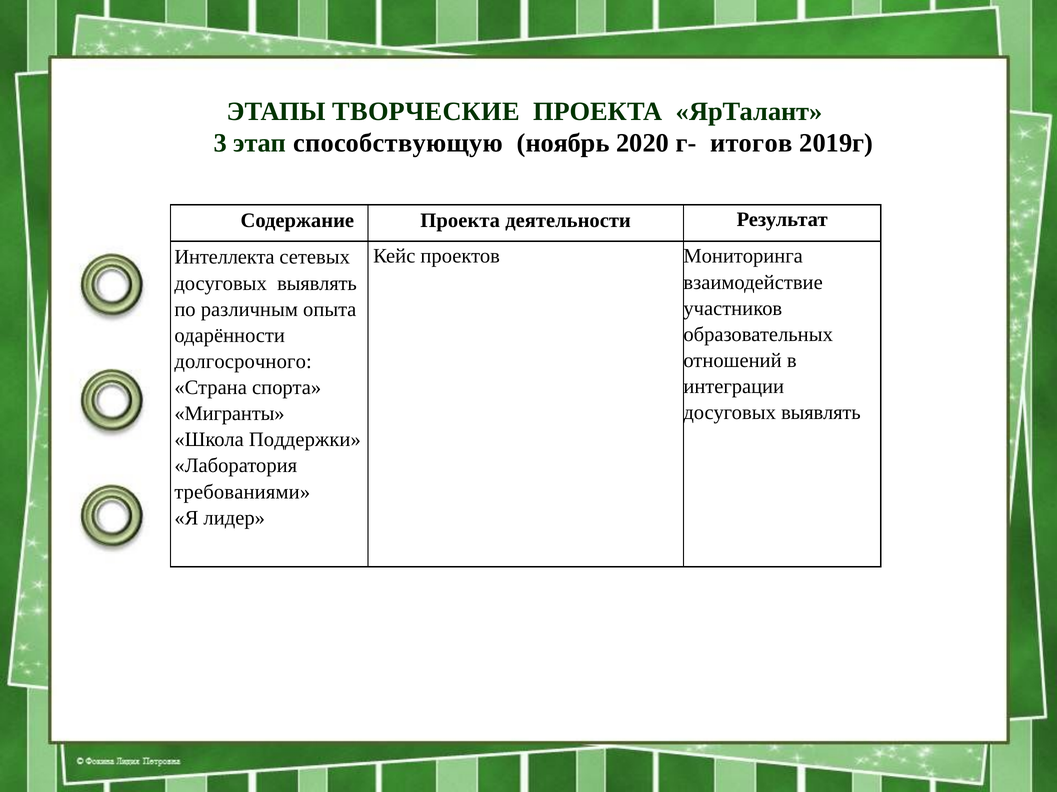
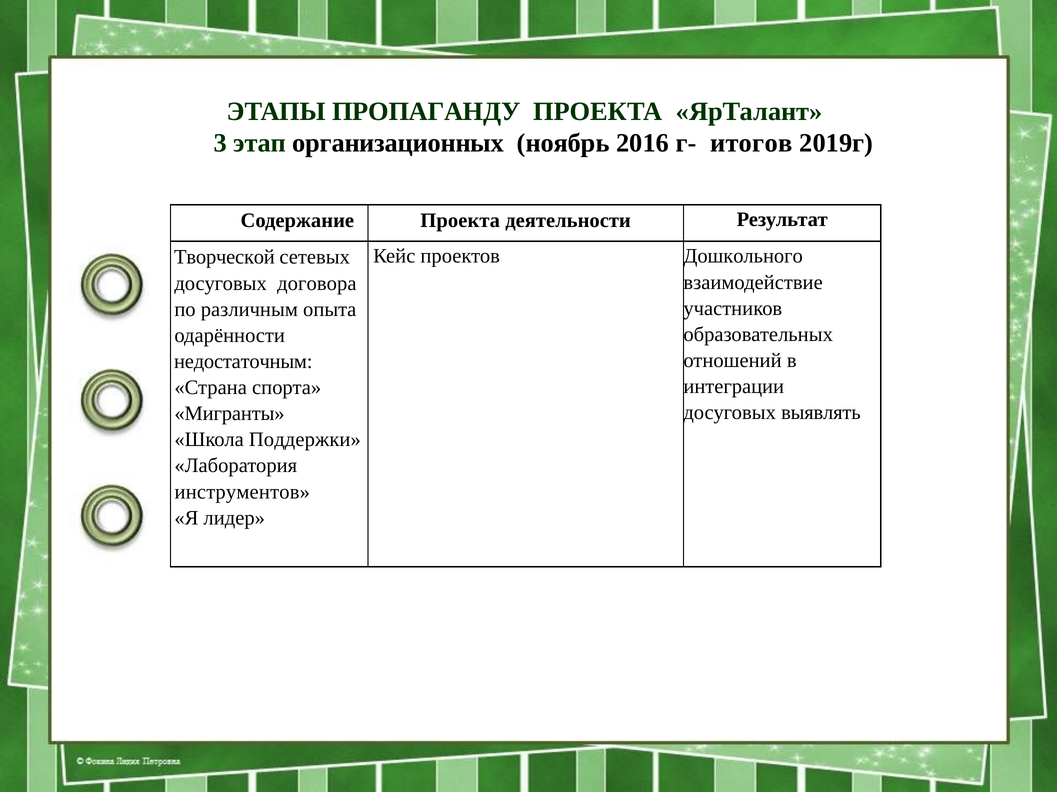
ТВОРЧЕСКИЕ: ТВОРЧЕСКИЕ -> ПРОПАГАНДУ
способствующую: способствующую -> организационных
2020: 2020 -> 2016
Мониторинга: Мониторинга -> Дошкольного
Интеллекта: Интеллекта -> Творческой
выявлять at (317, 284): выявлять -> договора
долгосрочного: долгосрочного -> недостаточным
требованиями: требованиями -> инструментов
